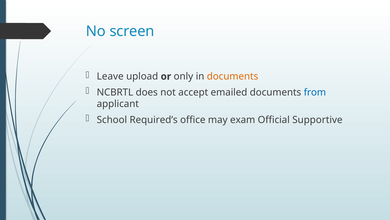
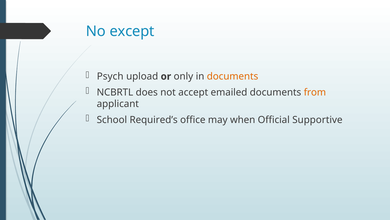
screen: screen -> except
Leave: Leave -> Psych
from colour: blue -> orange
exam: exam -> when
